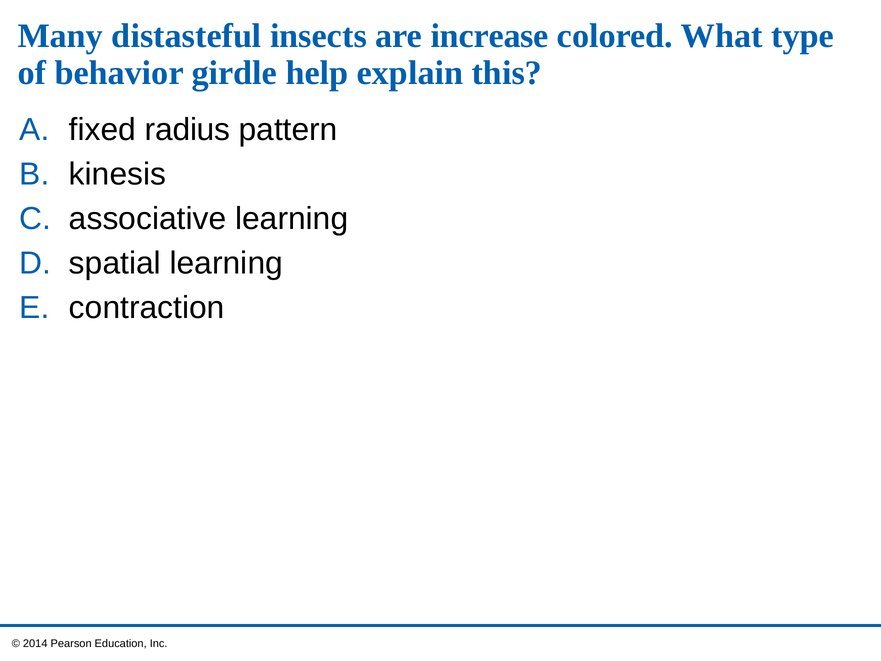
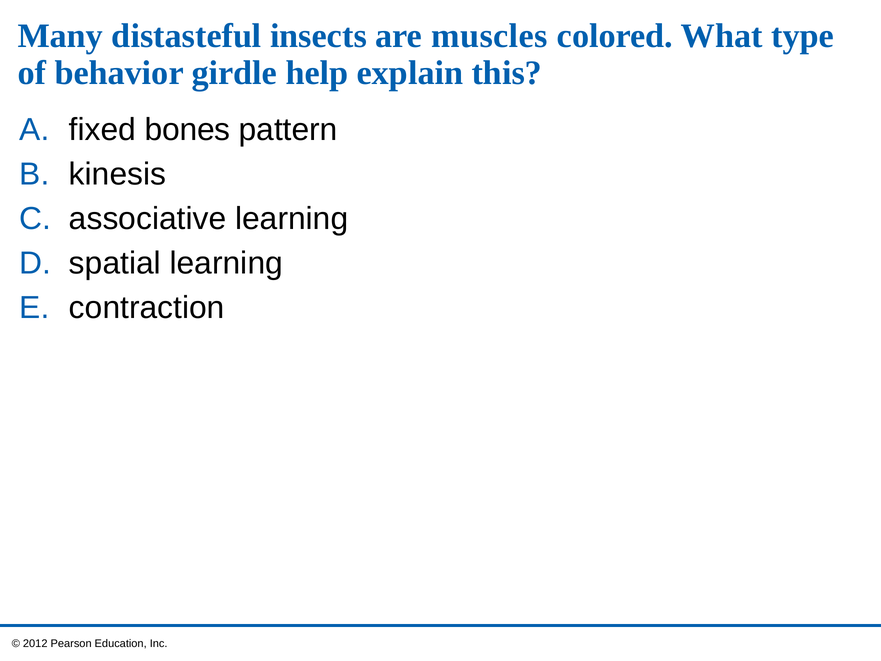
increase: increase -> muscles
radius: radius -> bones
2014: 2014 -> 2012
